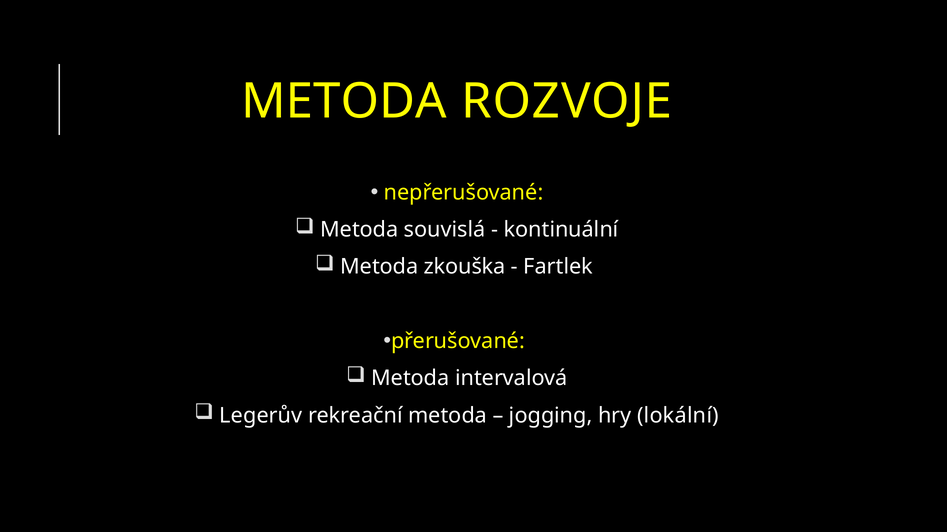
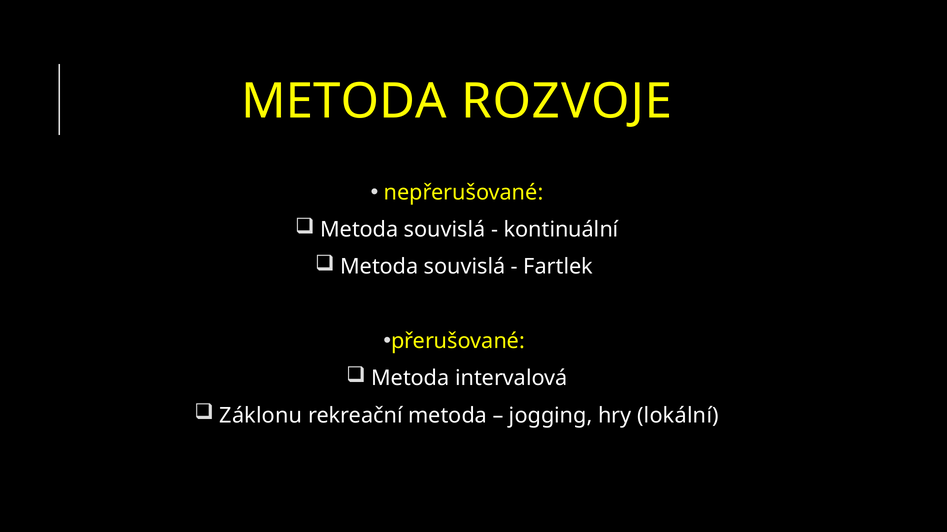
zkouška at (465, 267): zkouška -> souvislá
Legerův: Legerův -> Záklonu
